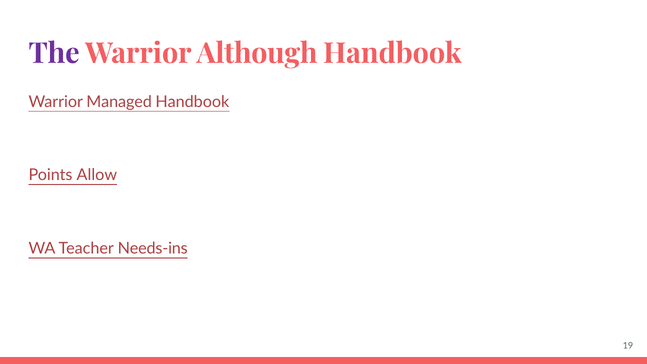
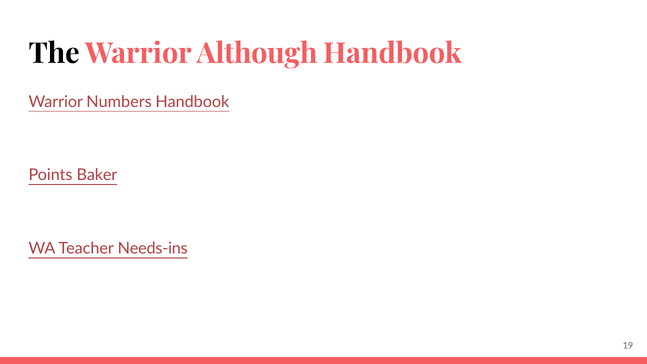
The colour: purple -> black
Managed: Managed -> Numbers
Allow: Allow -> Baker
